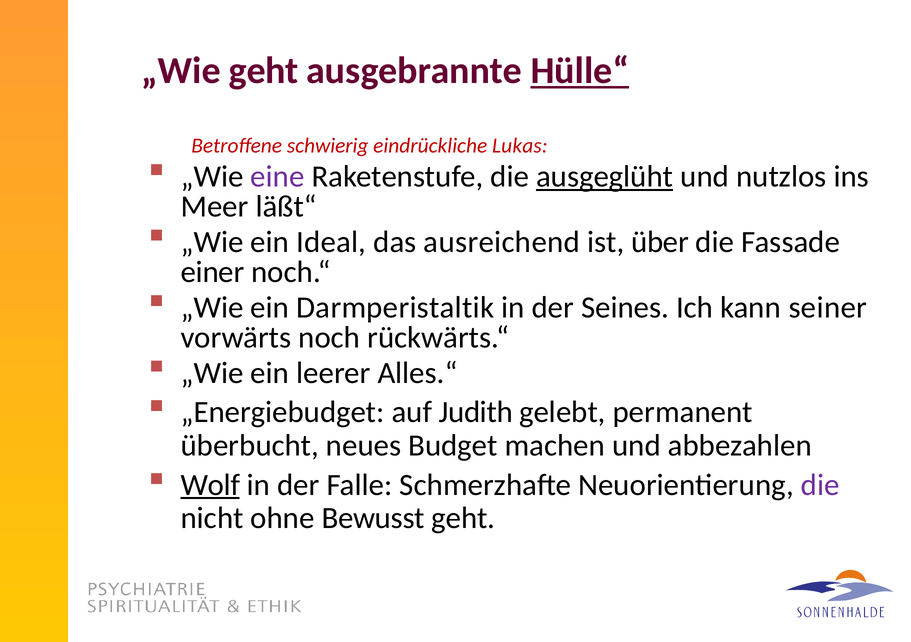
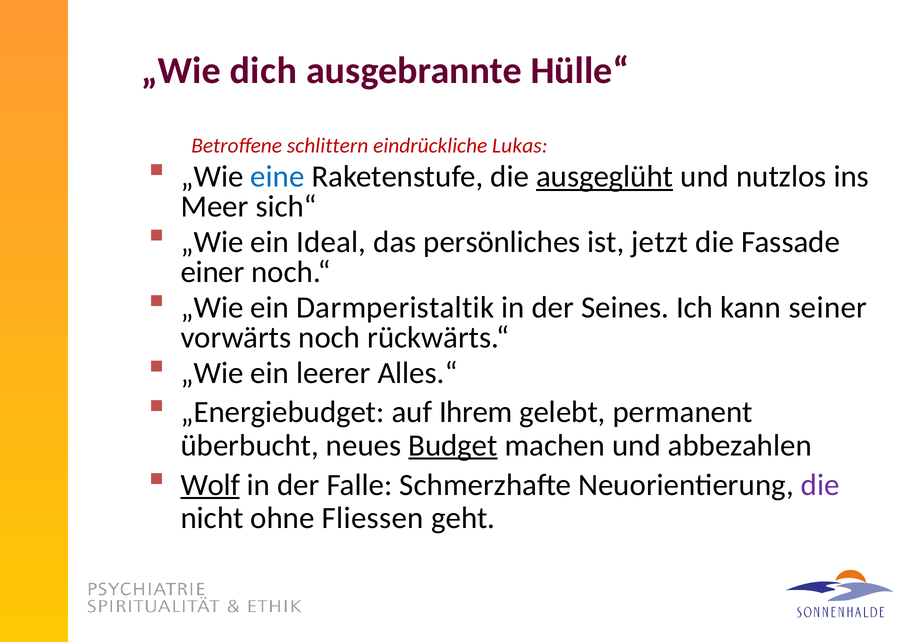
„Wie geht: geht -> dich
Hülle“ underline: present -> none
schwierig: schwierig -> schlittern
eine colour: purple -> blue
läßt“: läßt“ -> sich“
ausreichend: ausreichend -> persönliches
über: über -> jetzt
Judith: Judith -> Ihrem
Budget underline: none -> present
Bewusst: Bewusst -> Fliessen
